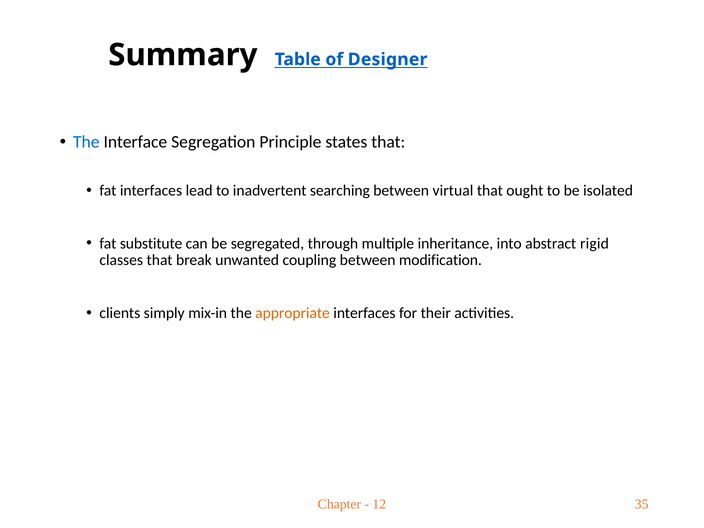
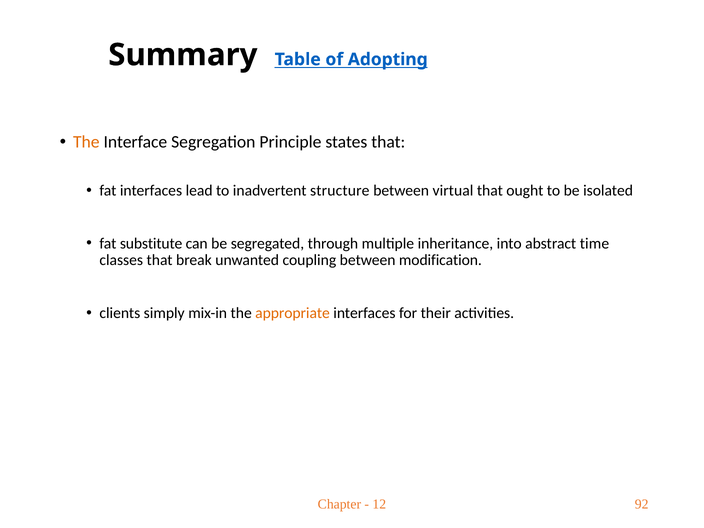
Designer: Designer -> Adopting
The at (86, 142) colour: blue -> orange
searching: searching -> structure
rigid: rigid -> time
35: 35 -> 92
